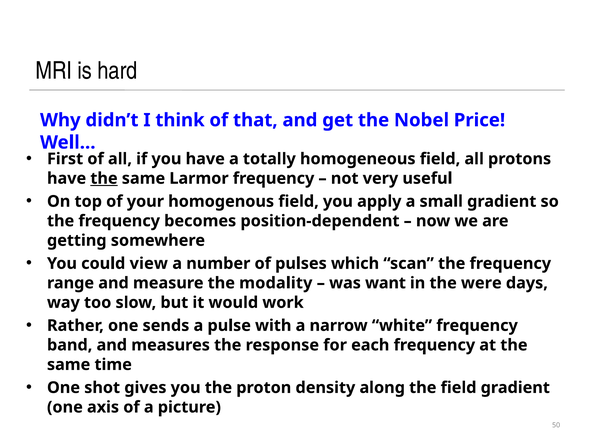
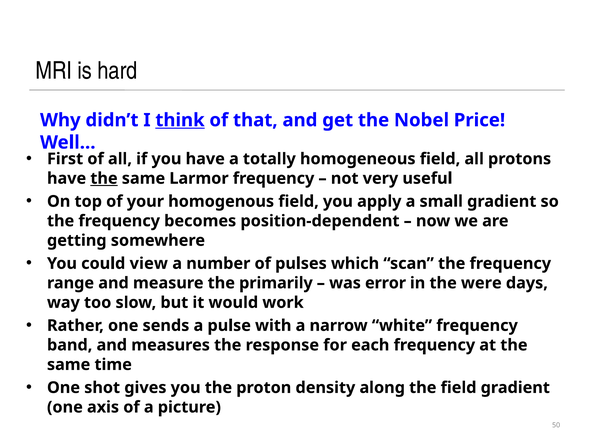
think underline: none -> present
modality: modality -> primarily
want: want -> error
